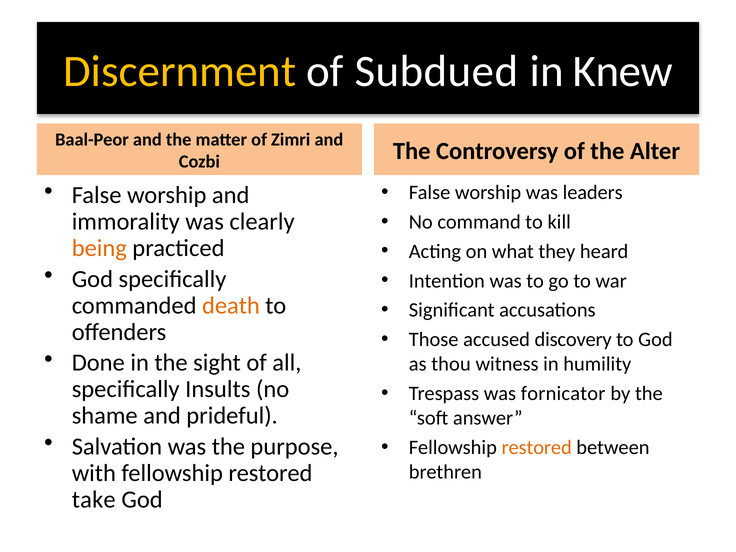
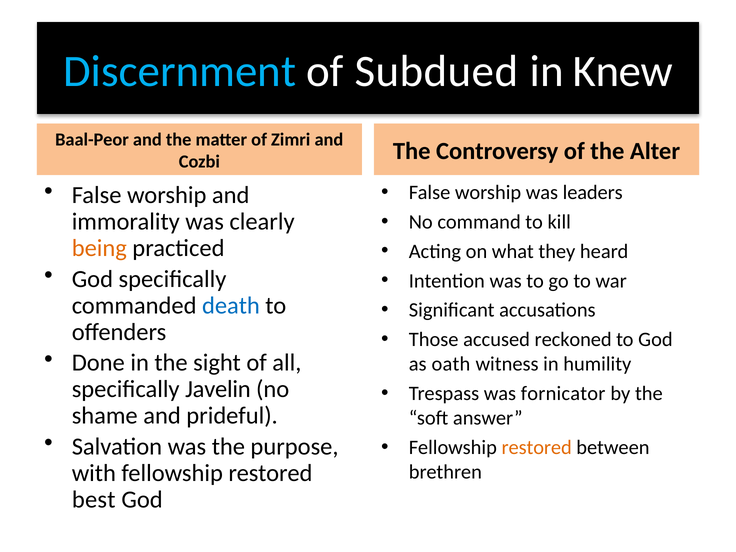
Discernment colour: yellow -> light blue
death colour: orange -> blue
discovery: discovery -> reckoned
thou: thou -> oath
Insults: Insults -> Javelin
take: take -> best
